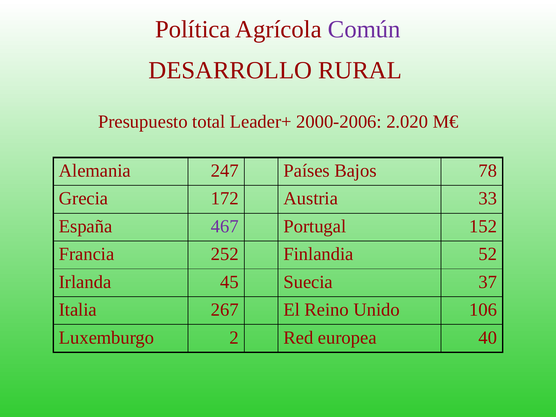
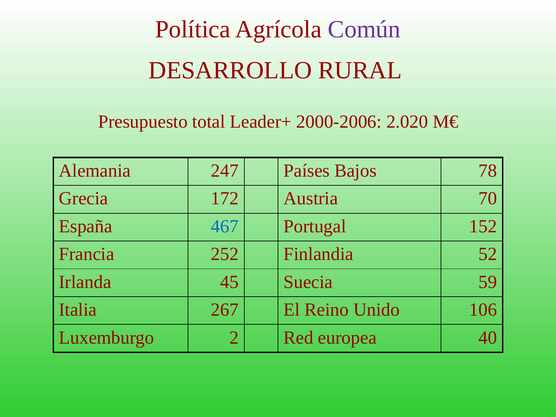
33: 33 -> 70
467 colour: purple -> blue
37: 37 -> 59
